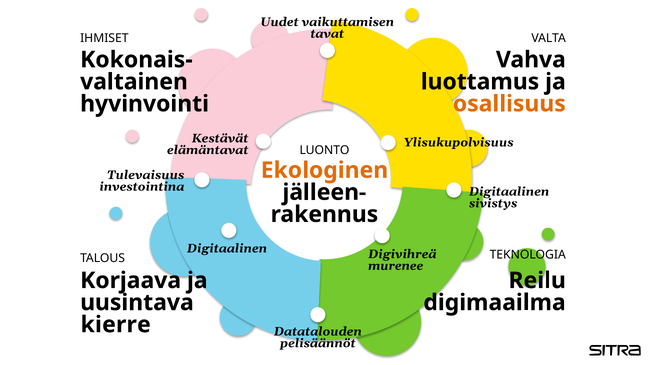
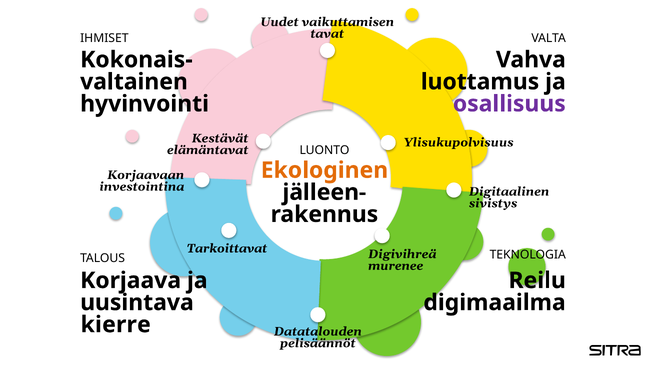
osallisuus colour: orange -> purple
Tulevaisuus: Tulevaisuus -> Korjaavaan
Digitaalinen at (227, 248): Digitaalinen -> Tarkoittavat
